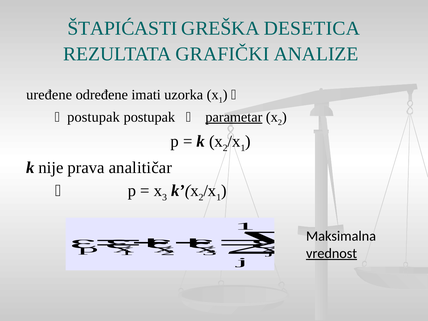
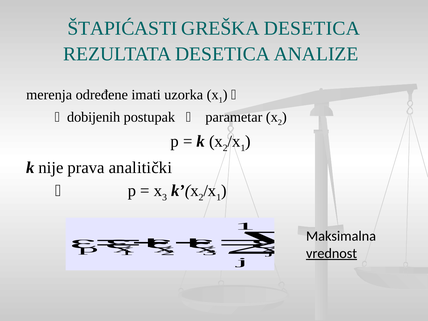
REZULTATA GRAFIČKI: GRAFIČKI -> DESETICA
uređene: uređene -> merenja
postupak at (93, 117): postupak -> dobijenih
parametar underline: present -> none
analitičar: analitičar -> analitički
